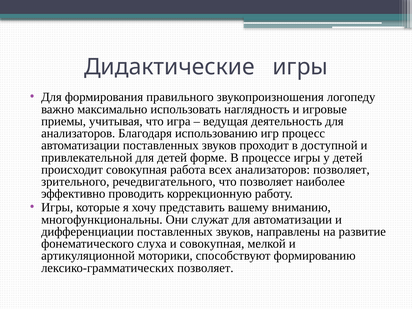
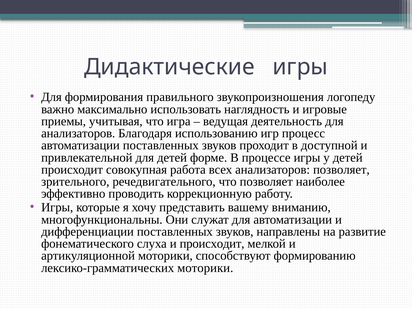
и совокупная: совокупная -> происходит
лексико-грамматических позволяет: позволяет -> моторики
